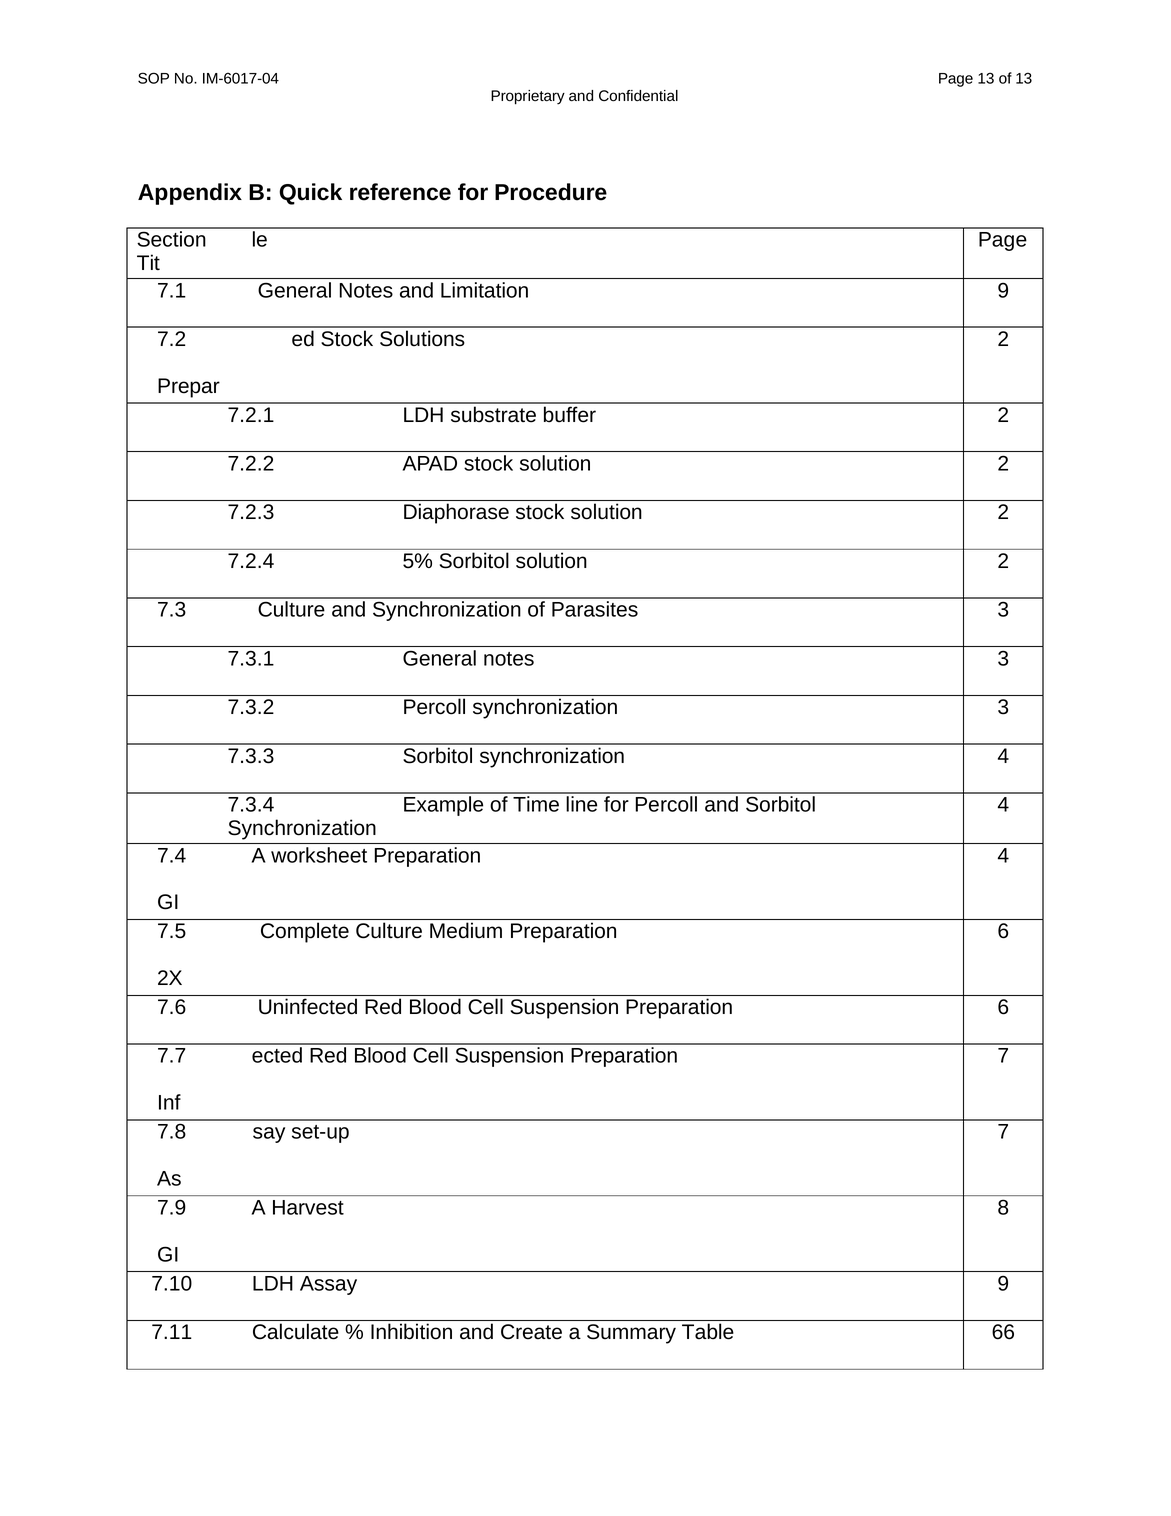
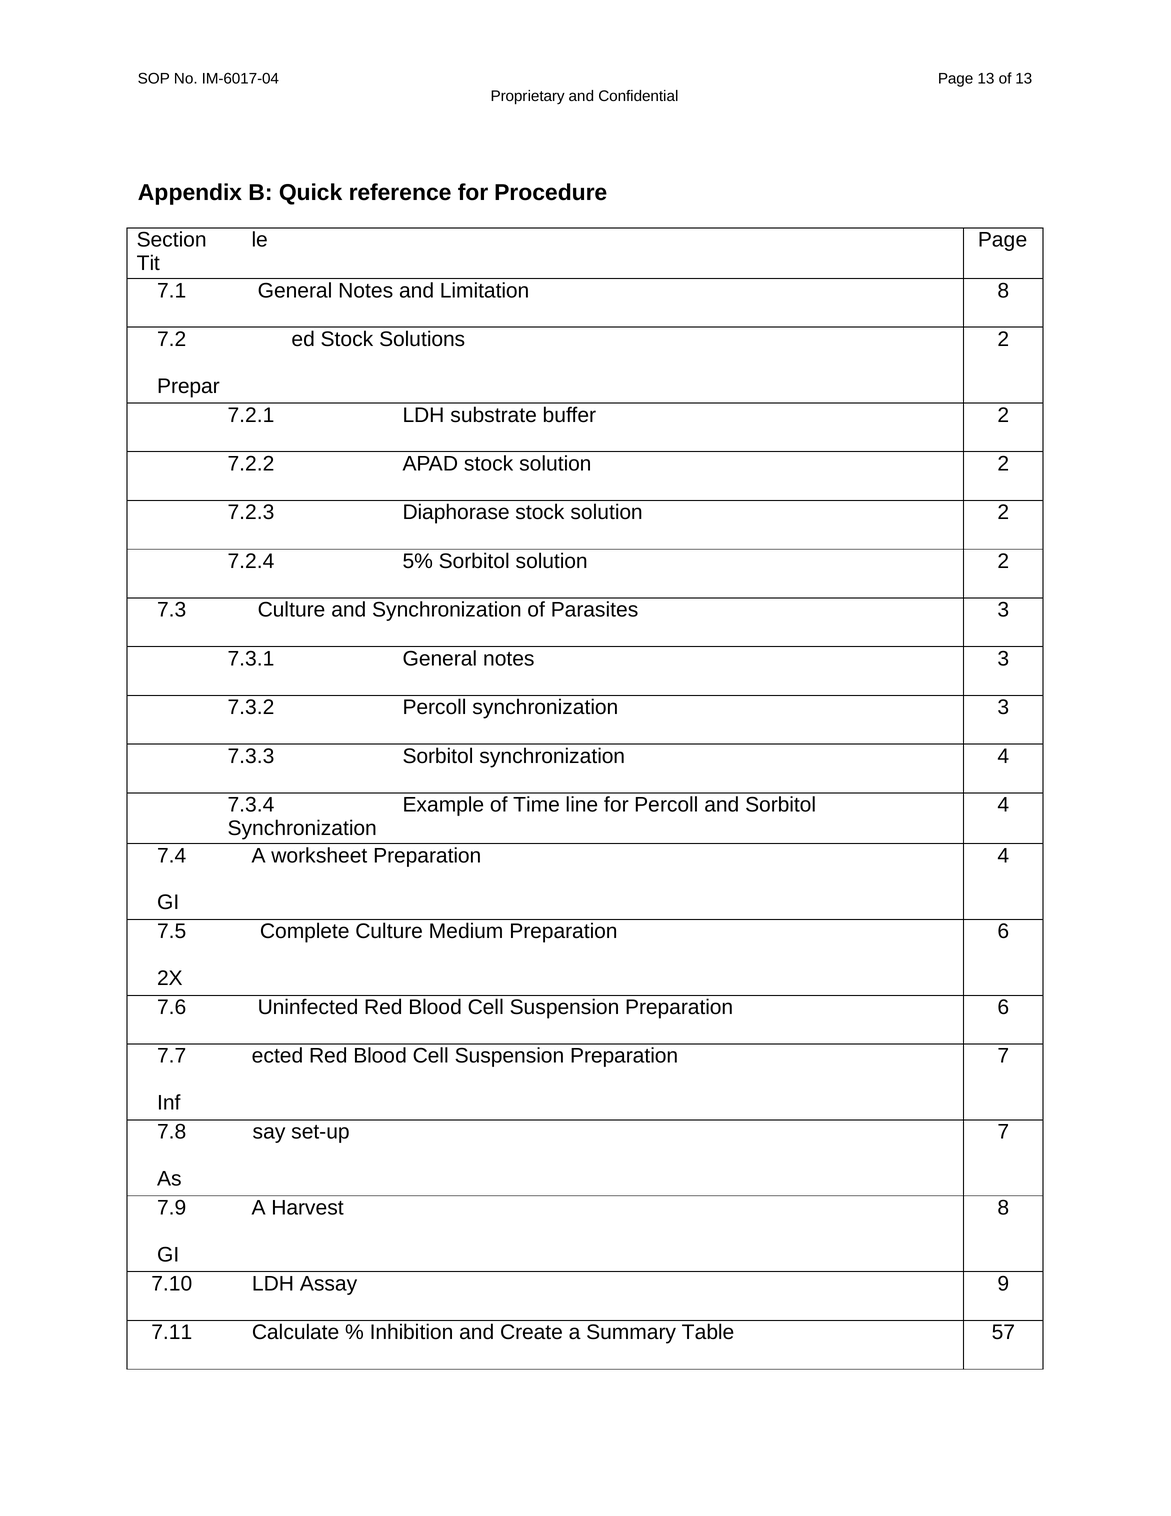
Limitation 9: 9 -> 8
66: 66 -> 57
